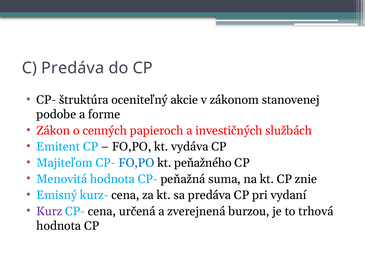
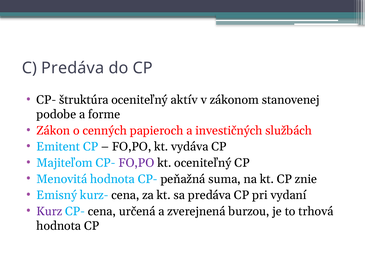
akcie: akcie -> aktív
FO,PO at (136, 163) colour: blue -> purple
kt peňažného: peňažného -> oceniteľný
